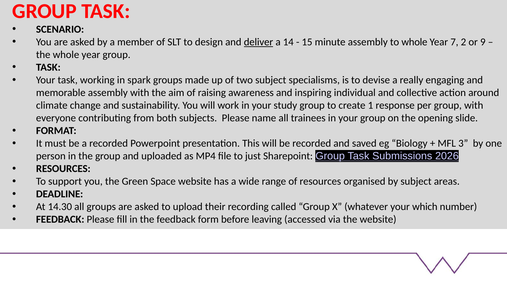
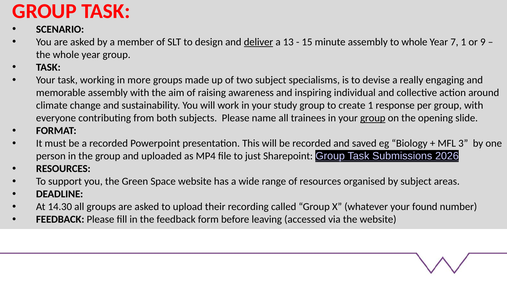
14: 14 -> 13
7 2: 2 -> 1
spark: spark -> more
group at (373, 118) underline: none -> present
which: which -> found
